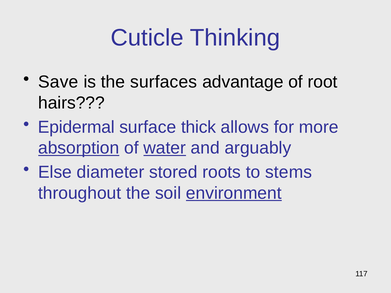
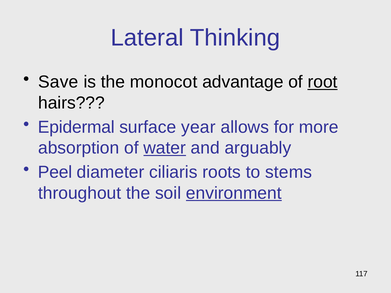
Cuticle: Cuticle -> Lateral
surfaces: surfaces -> monocot
root underline: none -> present
thick: thick -> year
absorption underline: present -> none
Else: Else -> Peel
stored: stored -> ciliaris
